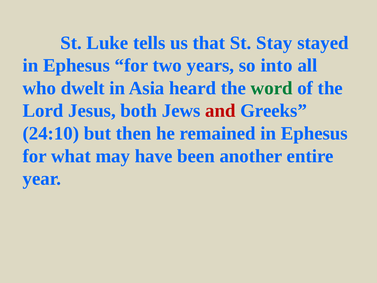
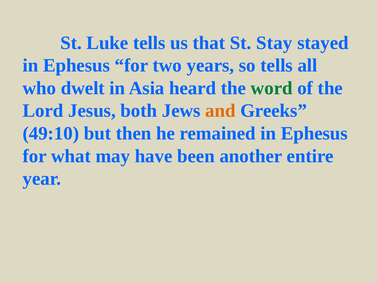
so into: into -> tells
and colour: red -> orange
24:10: 24:10 -> 49:10
